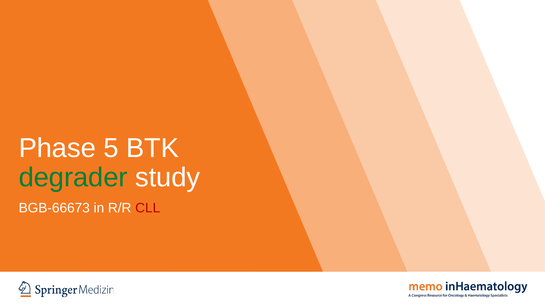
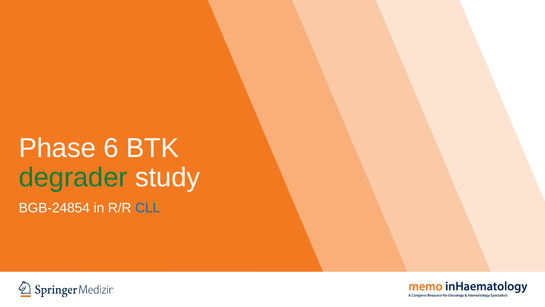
5: 5 -> 6
BGB-66673: BGB-66673 -> BGB-24854
CLL colour: red -> blue
